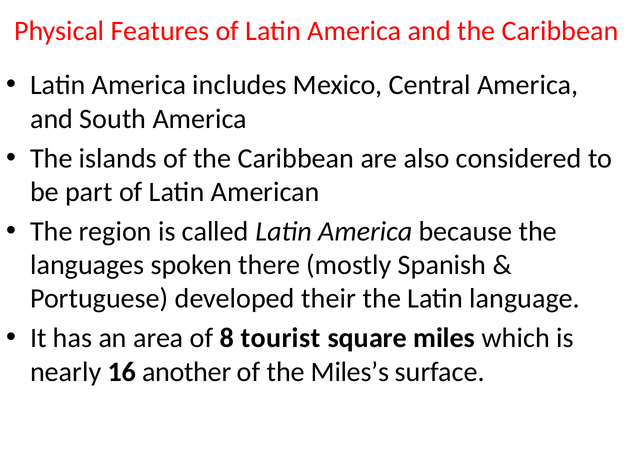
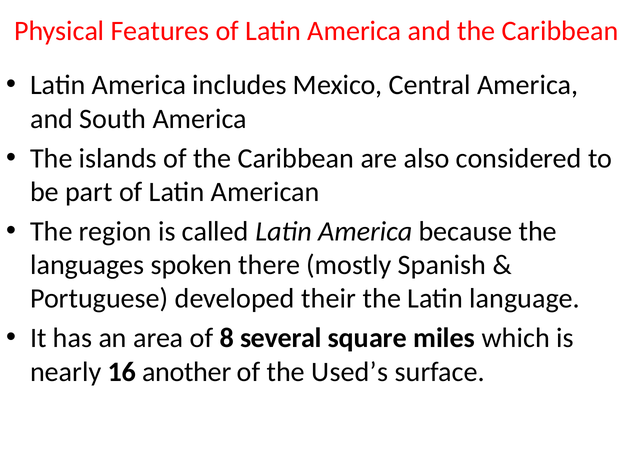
tourist: tourist -> several
Miles’s: Miles’s -> Used’s
